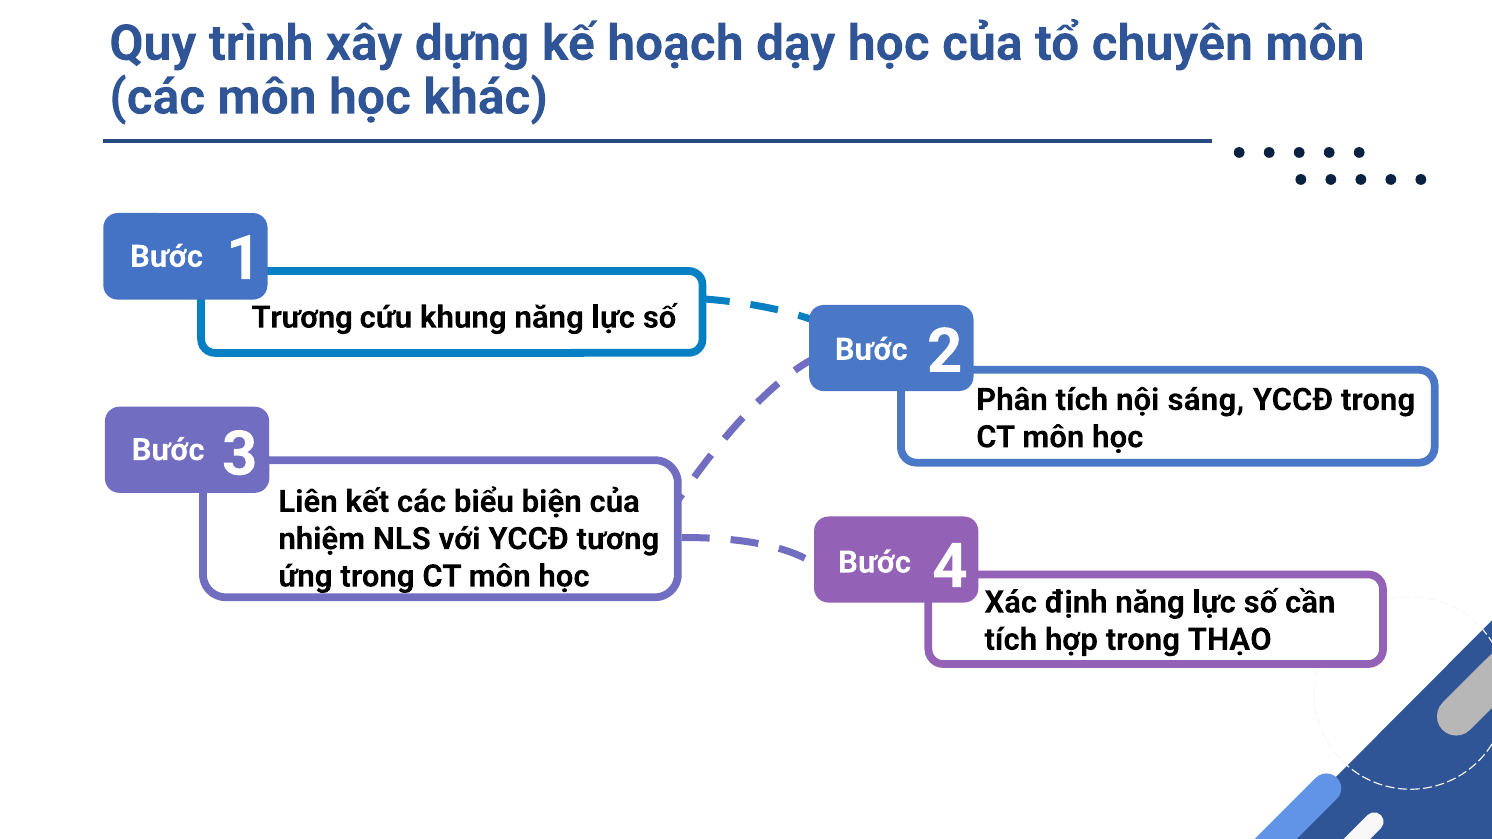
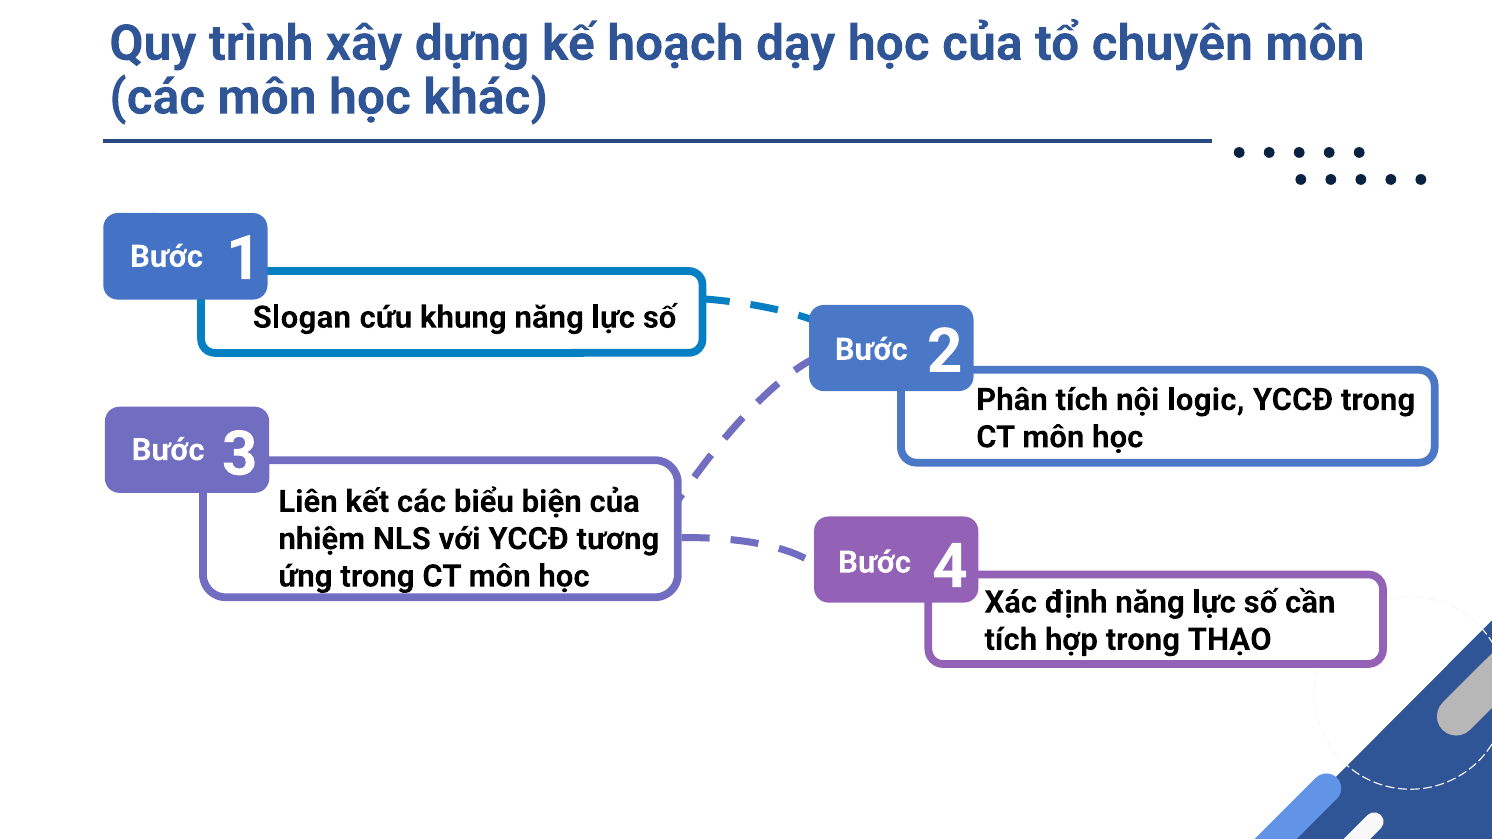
Trương: Trương -> Slogan
sáng: sáng -> logic
